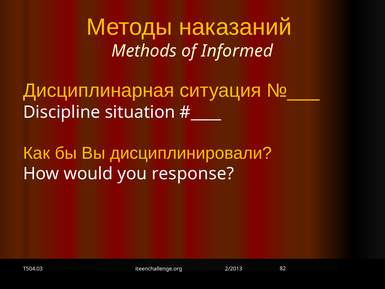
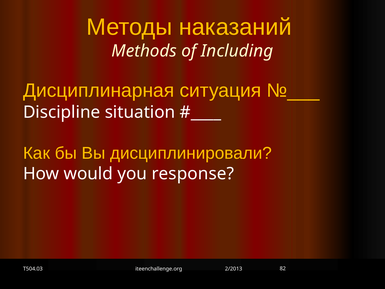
Informed: Informed -> Including
